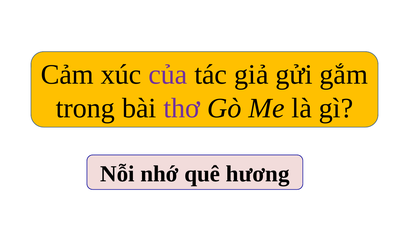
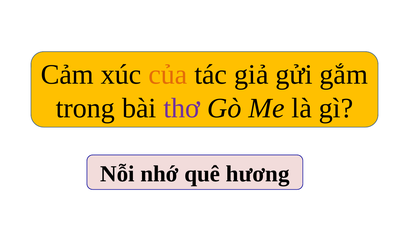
của colour: purple -> orange
